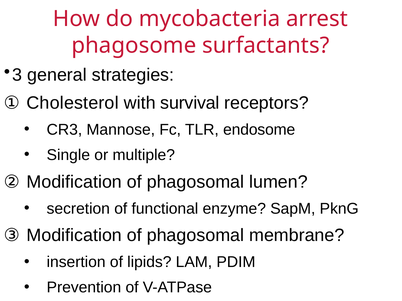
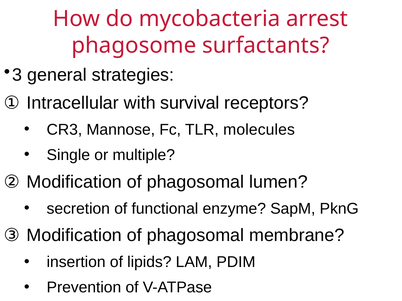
Cholesterol: Cholesterol -> Intracellular
endosome: endosome -> molecules
